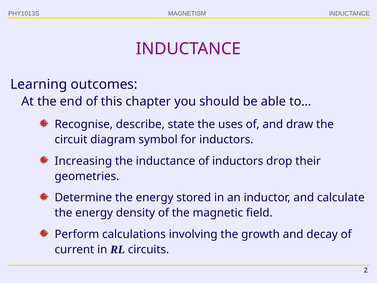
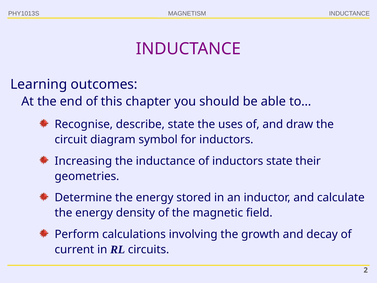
inductors drop: drop -> state
